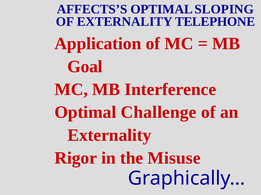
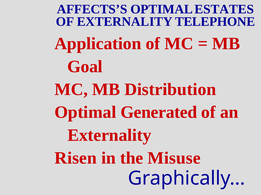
SLOPING: SLOPING -> ESTATES
Interference: Interference -> Distribution
Challenge: Challenge -> Generated
Rigor: Rigor -> Risen
